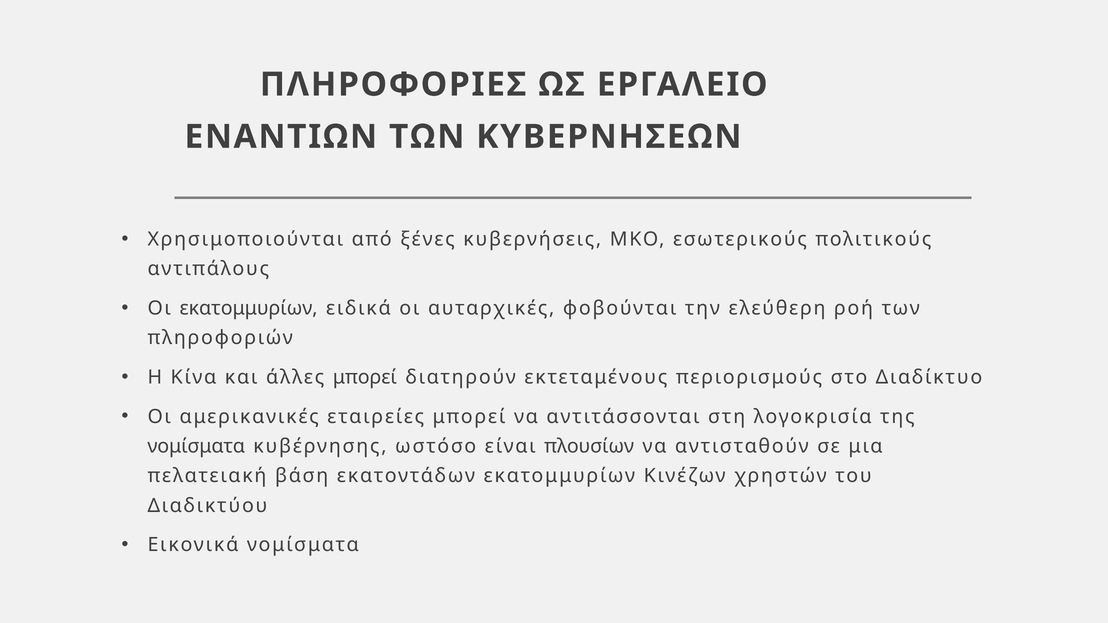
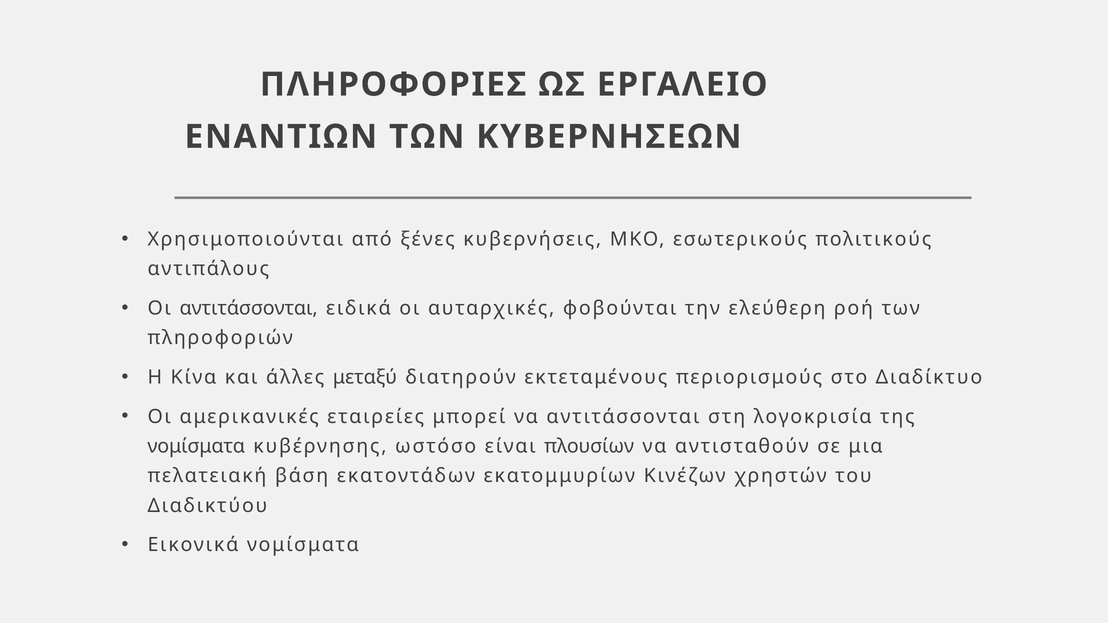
Οι εκατομμυρίων: εκατομμυρίων -> αντιτάσσονται
άλλες μπορεί: μπορεί -> μεταξύ
